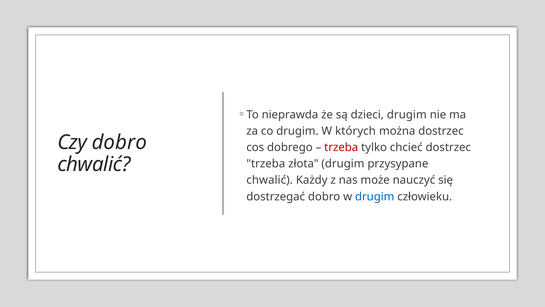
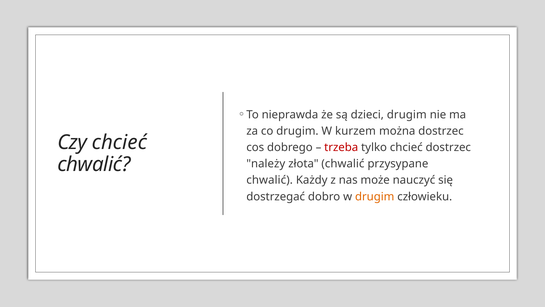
których: których -> kurzem
Czy dobro: dobro -> chcieć
trzeba at (266, 164): trzeba -> należy
złota drugim: drugim -> chwalić
drugim at (375, 196) colour: blue -> orange
